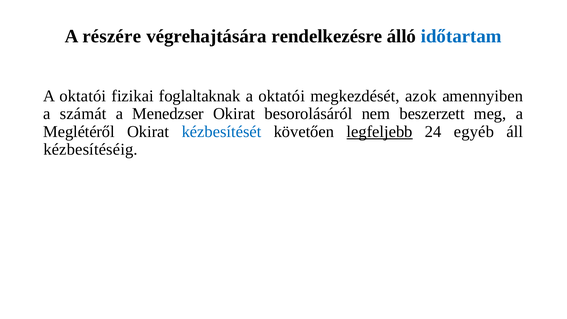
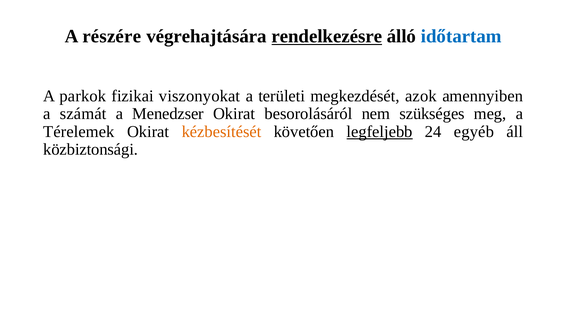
rendelkezésre underline: none -> present
oktatói at (83, 96): oktatói -> parkok
foglaltaknak: foglaltaknak -> viszonyokat
oktatói at (282, 96): oktatói -> területi
beszerzett: beszerzett -> szükséges
Meglétéről: Meglétéről -> Térelemek
kézbesítését colour: blue -> orange
kézbesítéséig: kézbesítéséig -> közbiztonsági
